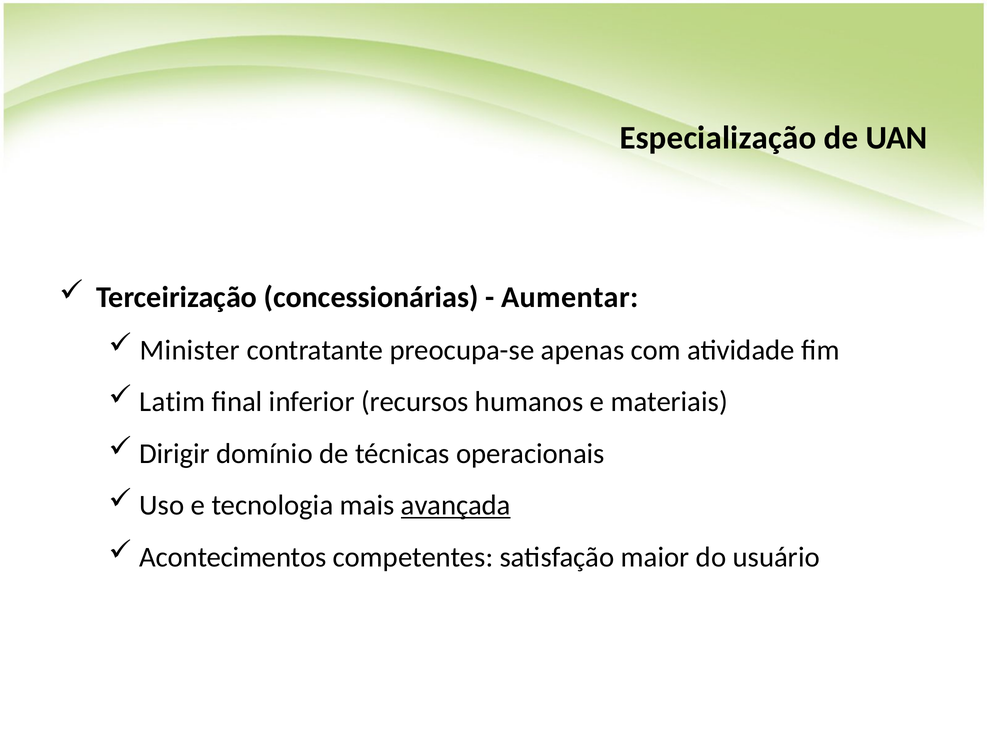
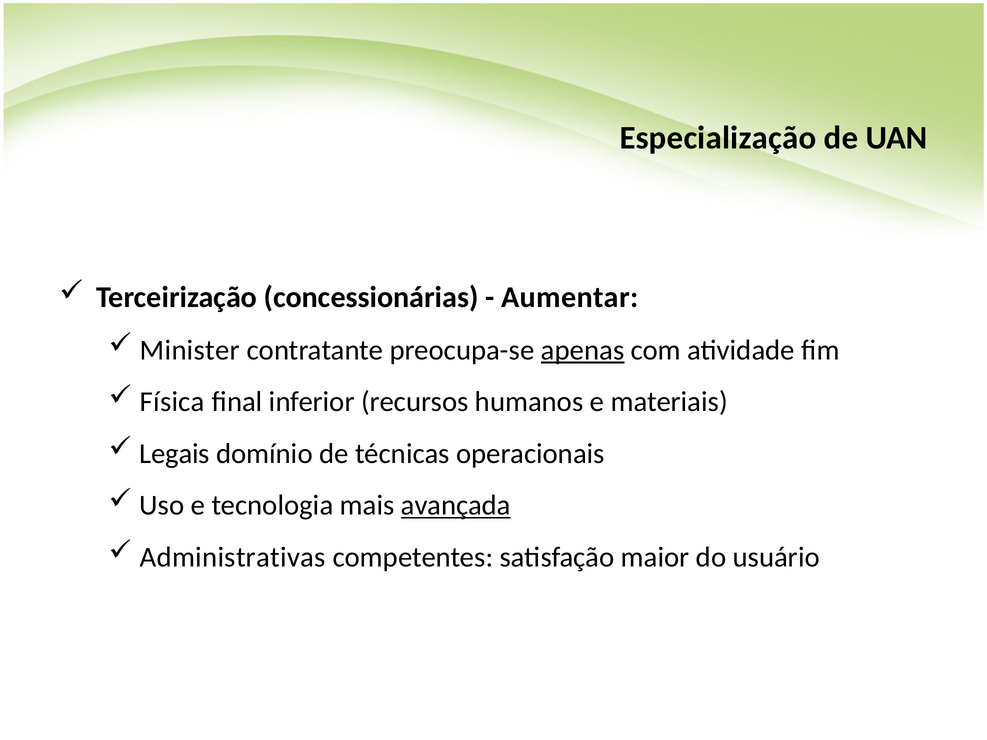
apenas underline: none -> present
Latim: Latim -> Física
Dirigir: Dirigir -> Legais
Acontecimentos: Acontecimentos -> Administrativas
